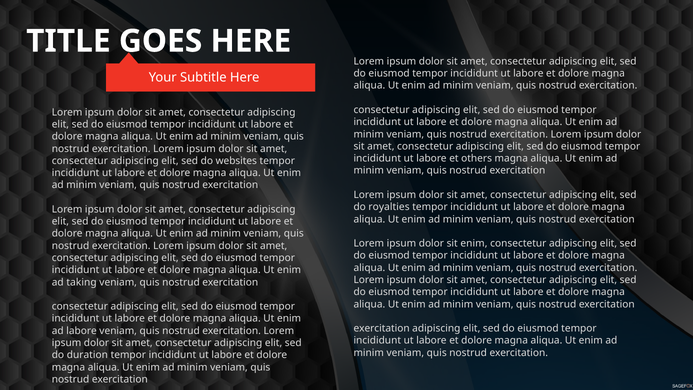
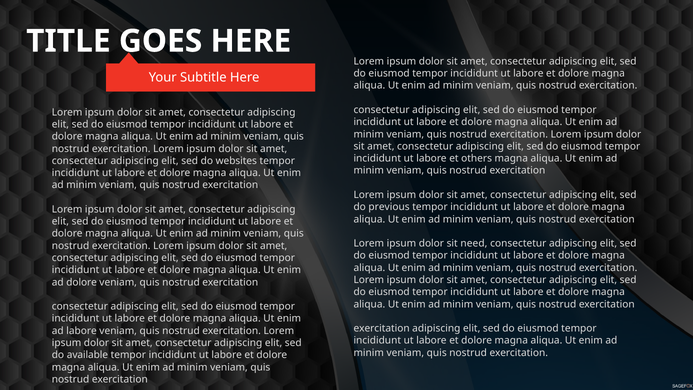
royalties: royalties -> previous
sit enim: enim -> need
ad taking: taking -> dolore
duration: duration -> available
